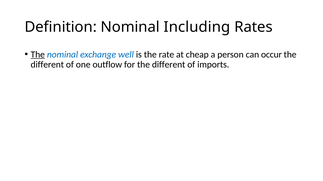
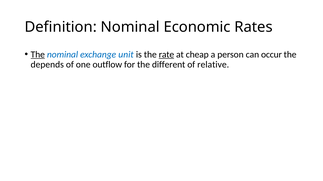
Including: Including -> Economic
well: well -> unit
rate underline: none -> present
different at (47, 65): different -> depends
imports: imports -> relative
